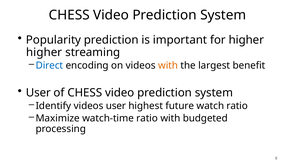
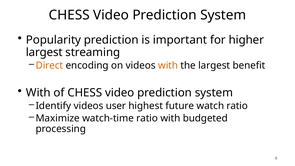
higher at (44, 52): higher -> largest
Direct colour: blue -> orange
User at (38, 93): User -> With
